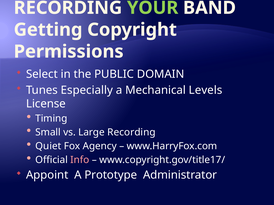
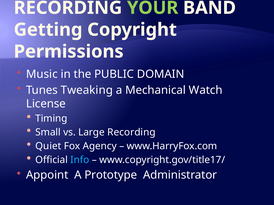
Select: Select -> Music
Especially: Especially -> Tweaking
Levels: Levels -> Watch
Info colour: pink -> light blue
